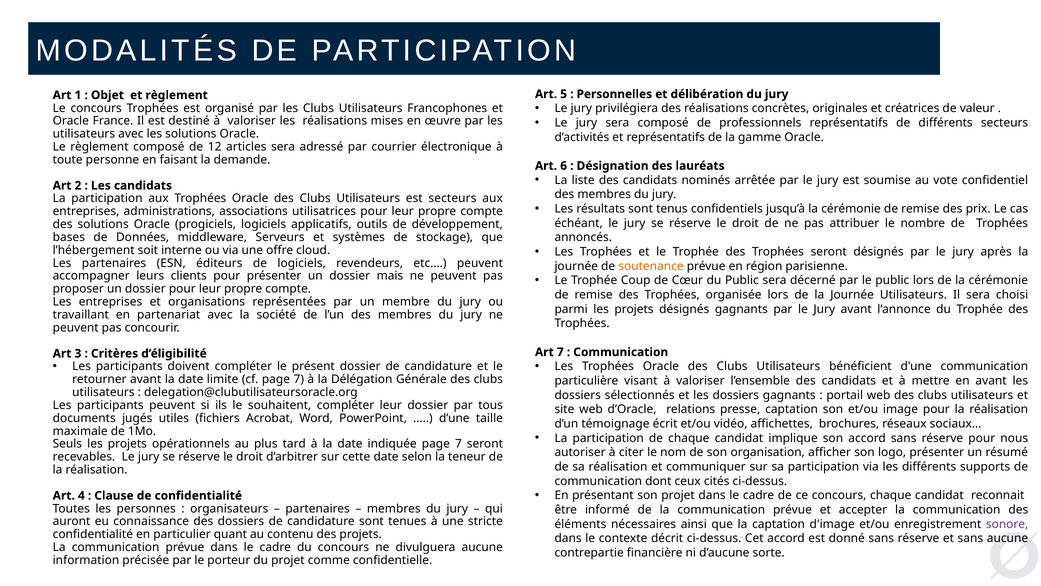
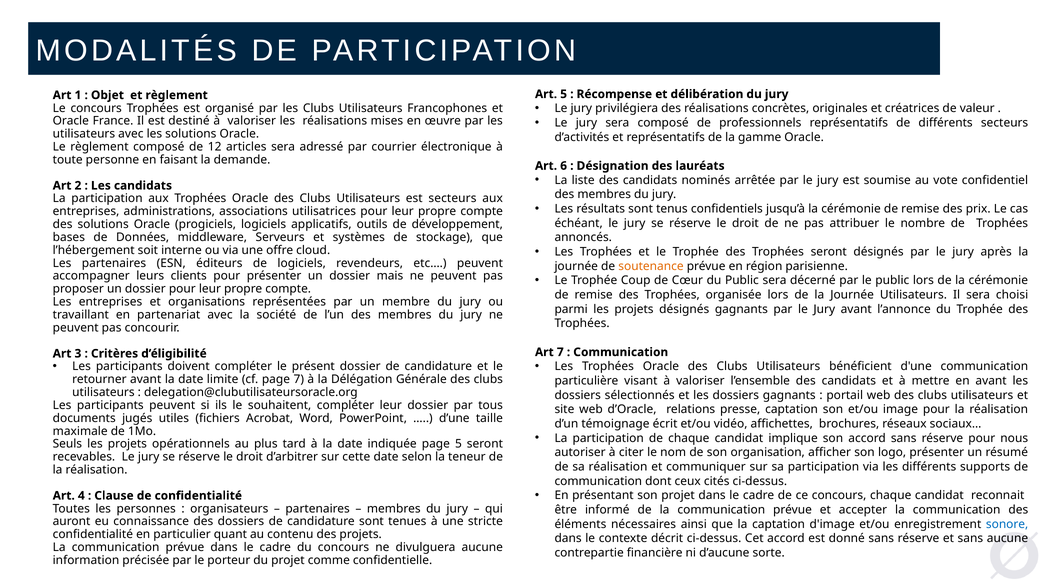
Personnelles: Personnelles -> Récompense
indiquée page 7: 7 -> 5
sonore colour: purple -> blue
